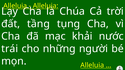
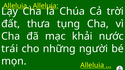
tầng: tầng -> thưa
